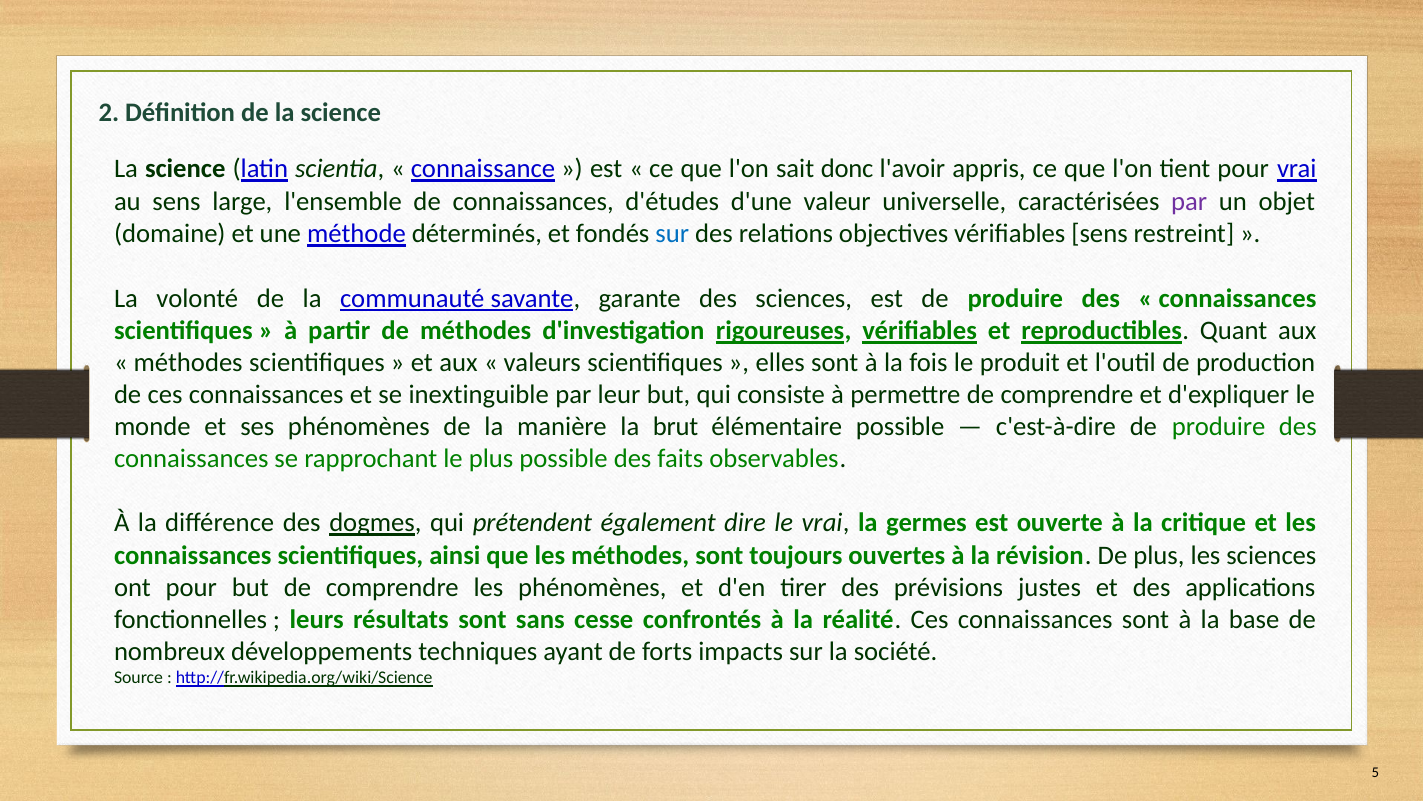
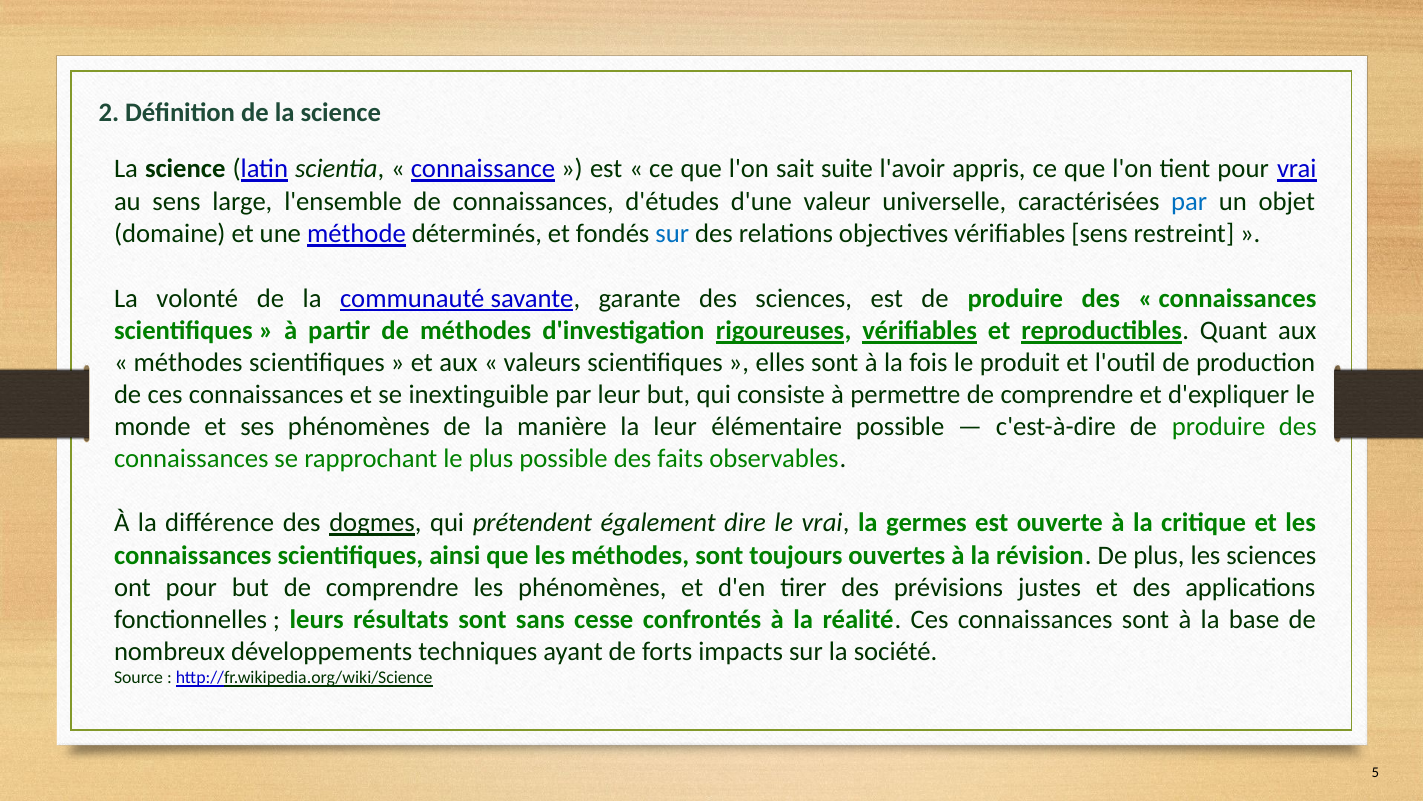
donc: donc -> suite
par at (1189, 201) colour: purple -> blue
la brut: brut -> leur
